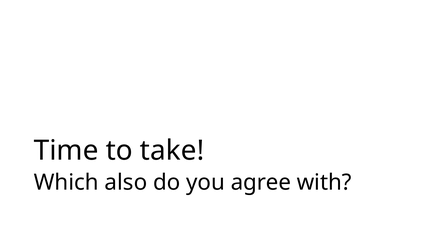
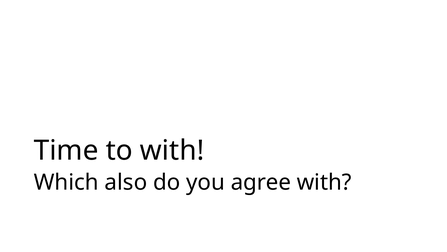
to take: take -> with
